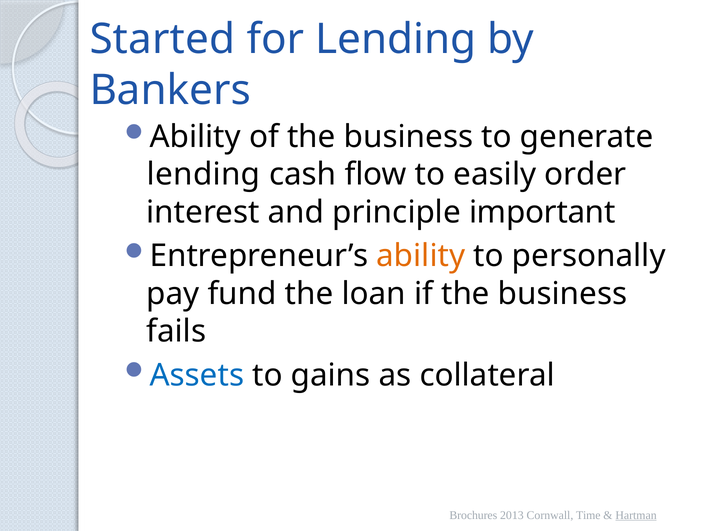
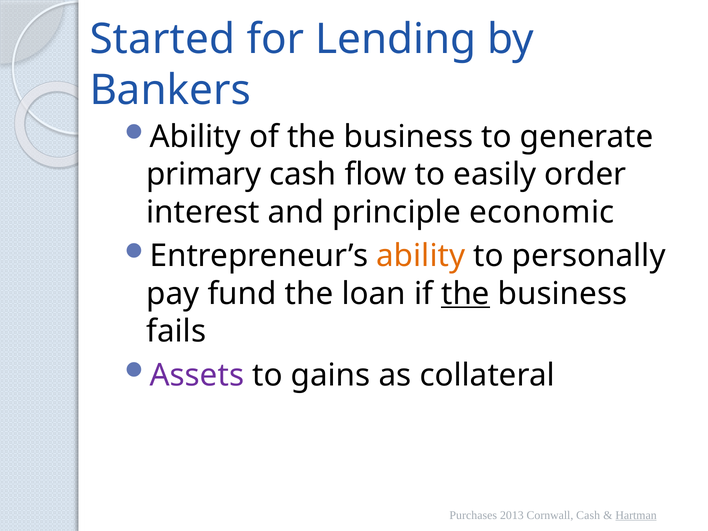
lending at (204, 175): lending -> primary
important: important -> economic
the at (465, 294) underline: none -> present
Assets colour: blue -> purple
Brochures: Brochures -> Purchases
Cornwall Time: Time -> Cash
